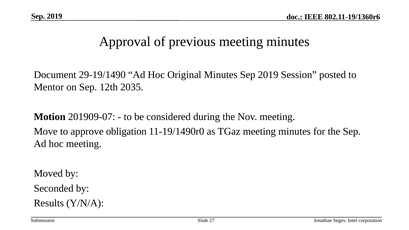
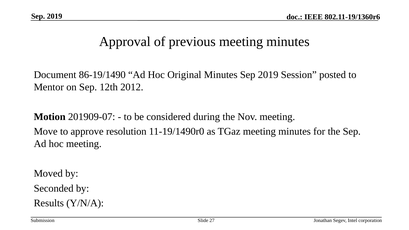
29-19/1490: 29-19/1490 -> 86-19/1490
2035: 2035 -> 2012
obligation: obligation -> resolution
